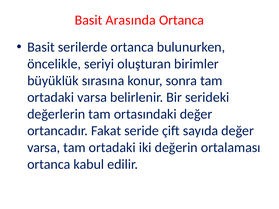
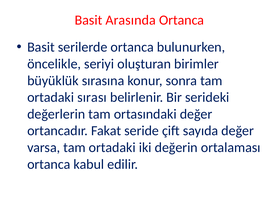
ortadaki varsa: varsa -> sırası
